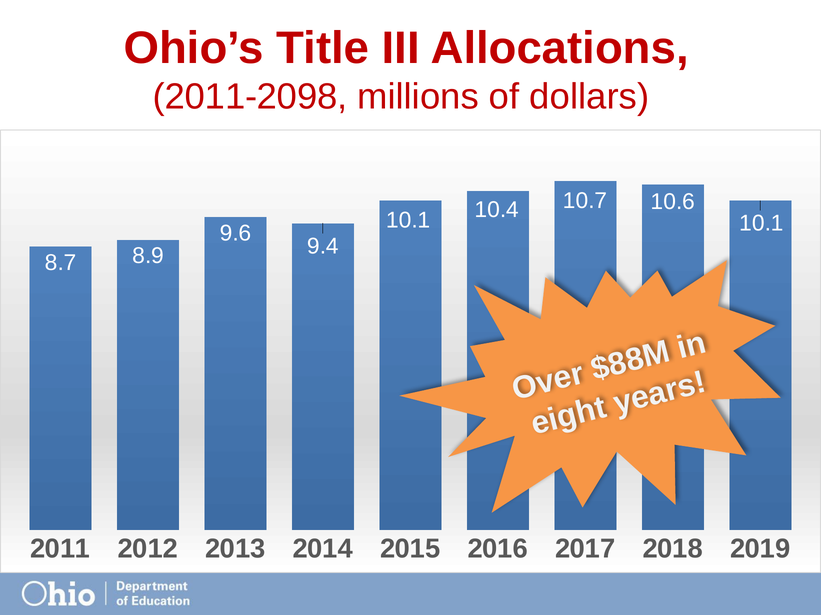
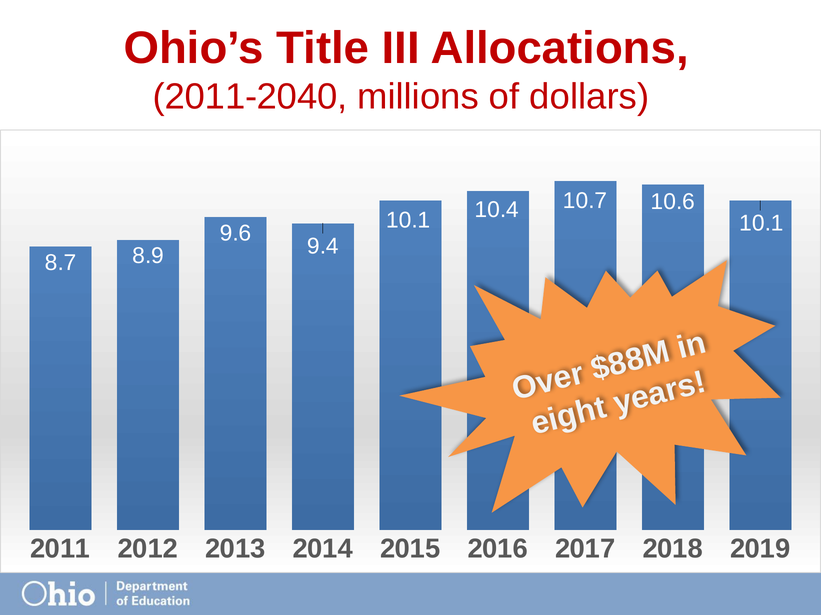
2011-2098: 2011-2098 -> 2011-2040
